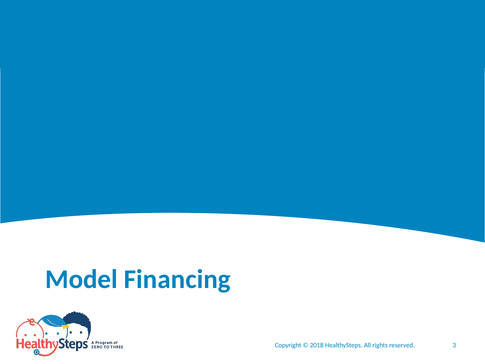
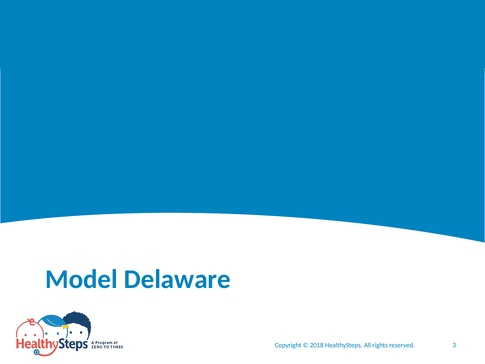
Financing: Financing -> Delaware
